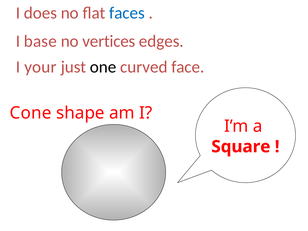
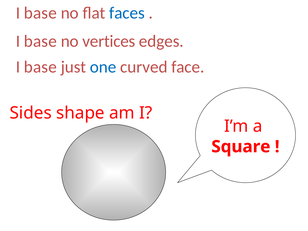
does at (40, 13): does -> base
your at (40, 67): your -> base
one colour: black -> blue
Cone: Cone -> Sides
